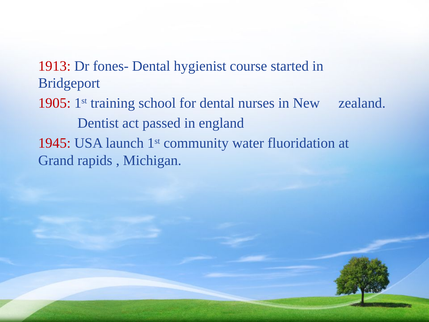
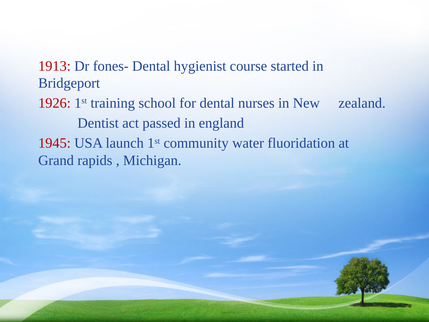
1905: 1905 -> 1926
